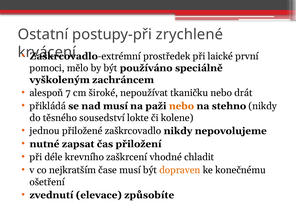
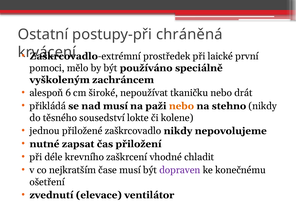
zrychlené: zrychlené -> chráněná
7: 7 -> 6
dopraven colour: orange -> purple
způsobíte: způsobíte -> ventilátor
